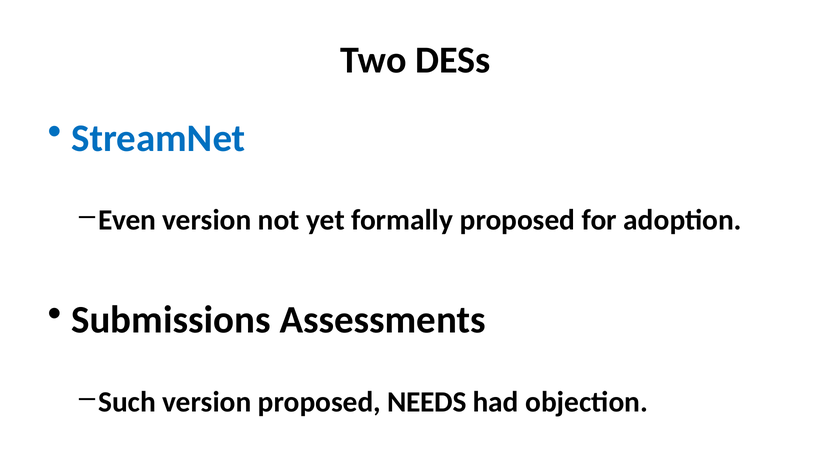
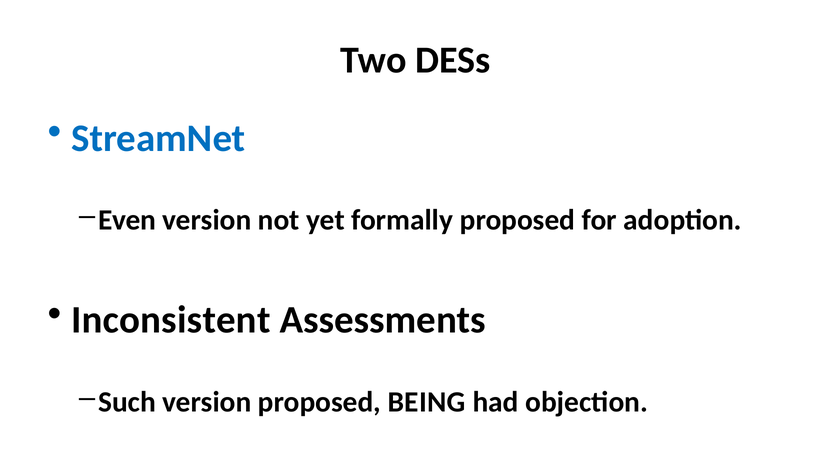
Submissions: Submissions -> Inconsistent
NEEDS: NEEDS -> BEING
